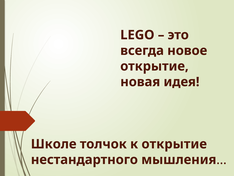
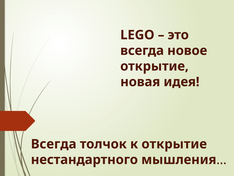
Школе at (54, 144): Школе -> Всегда
